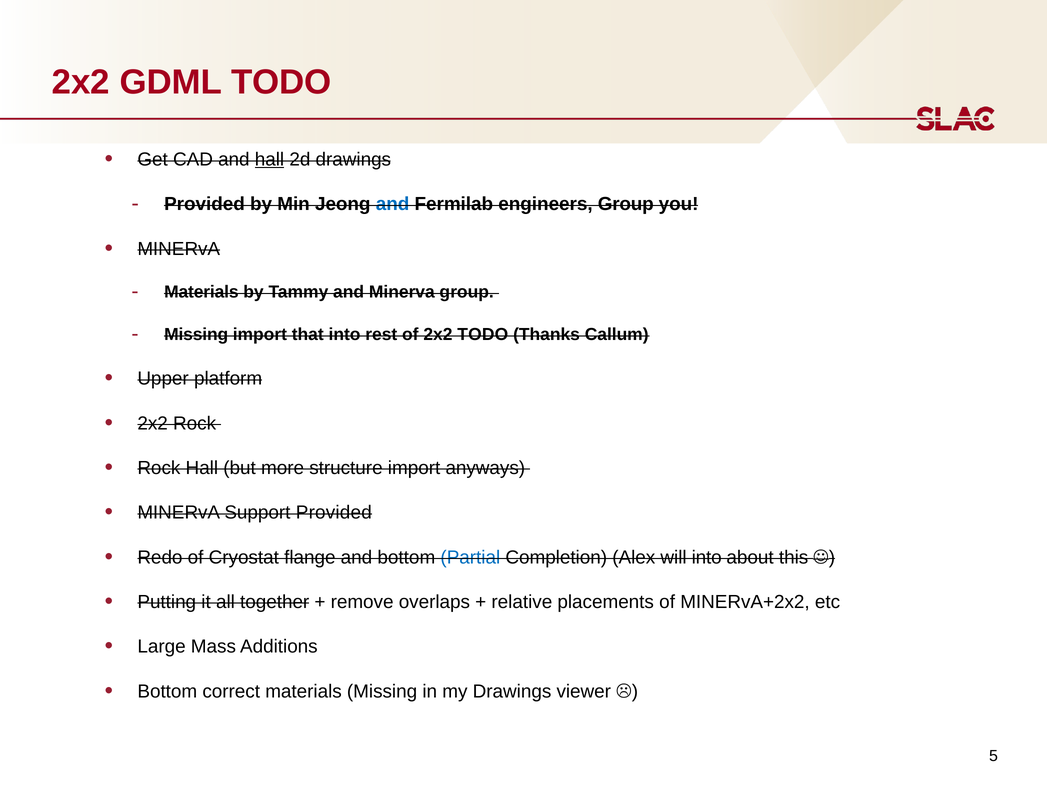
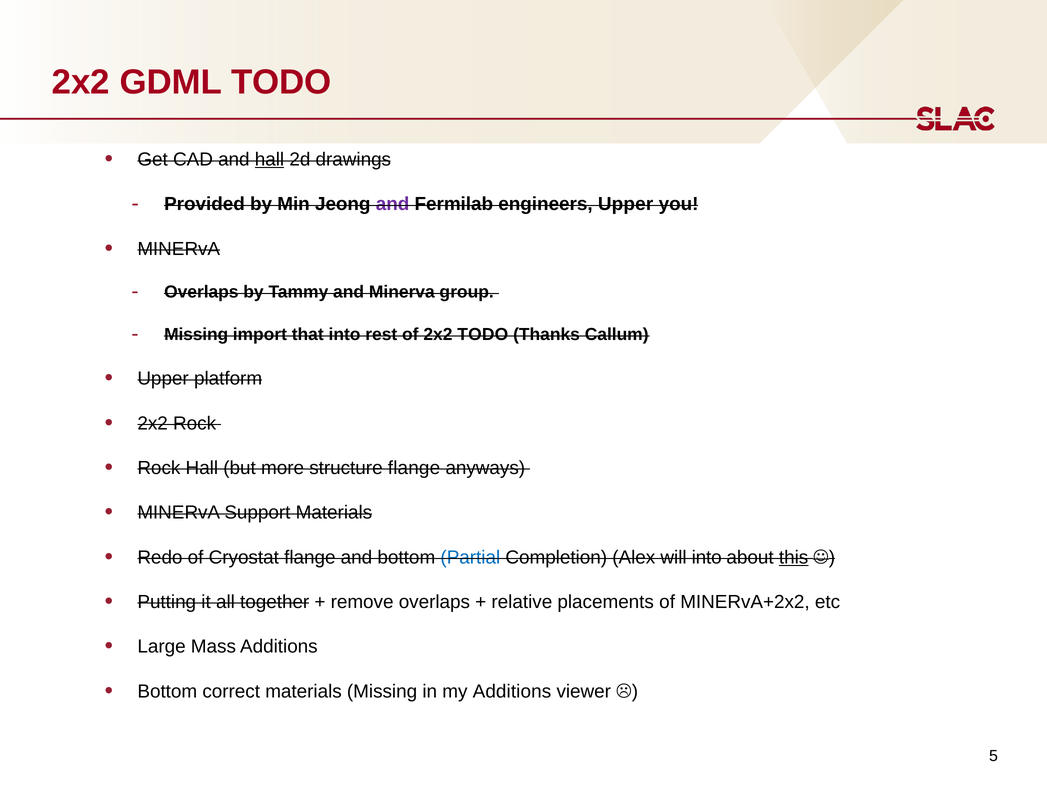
and at (393, 204) colour: blue -> purple
engineers Group: Group -> Upper
Materials at (201, 292): Materials -> Overlaps
structure import: import -> flange
Support Provided: Provided -> Materials
this underline: none -> present
my Drawings: Drawings -> Additions
